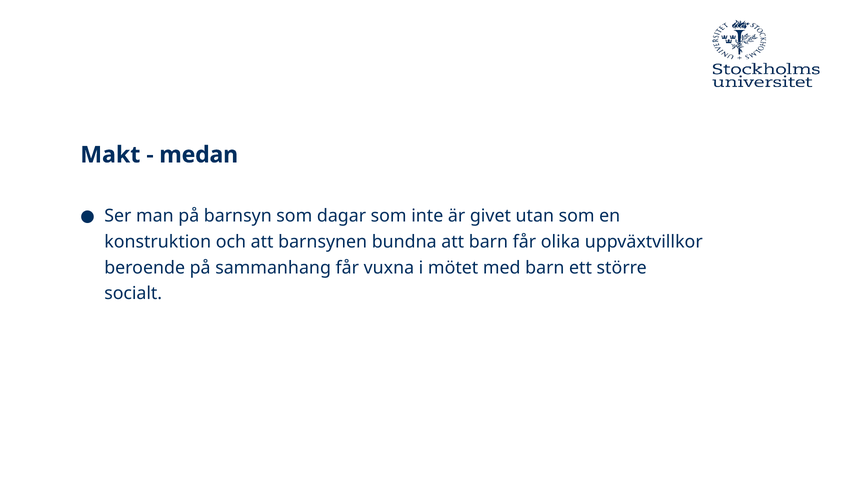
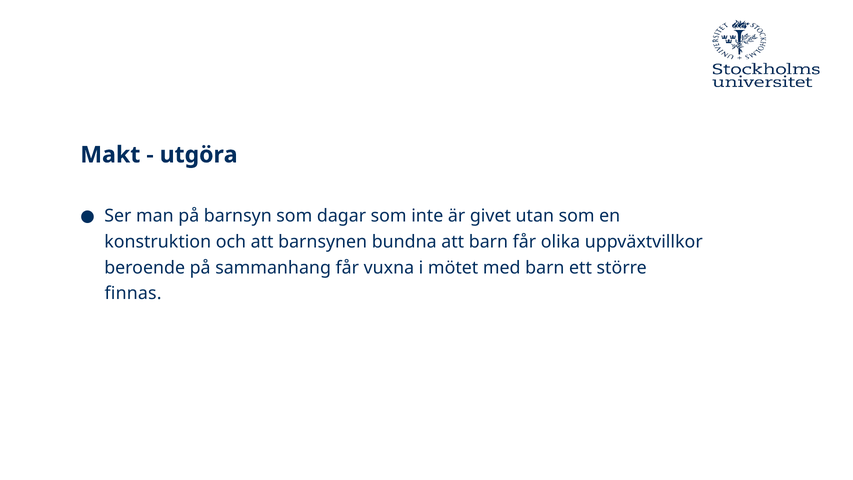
medan: medan -> utgöra
socialt: socialt -> finnas
